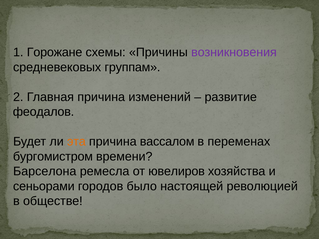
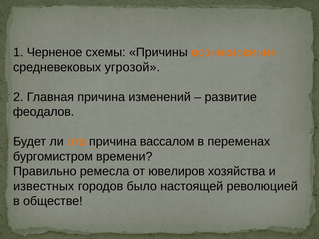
Горожане: Горожане -> Черненое
возникновения colour: purple -> orange
группам: группам -> угрозой
Барселона: Барселона -> Правильно
сеньорами: сеньорами -> известных
